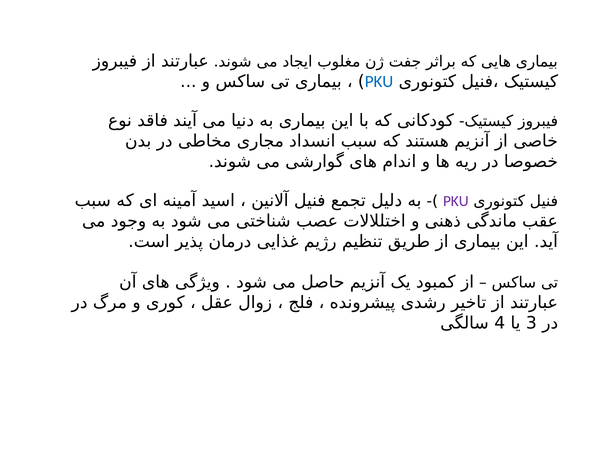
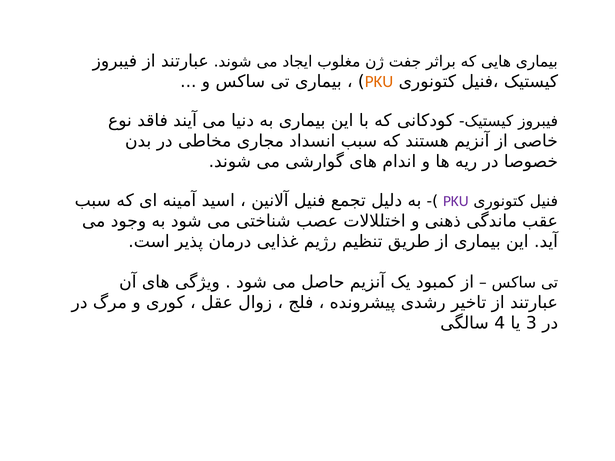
PKU at (379, 82) colour: blue -> orange
